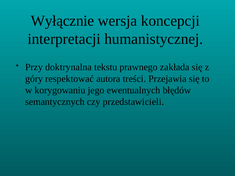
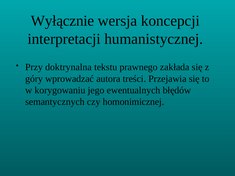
respektować: respektować -> wprowadzać
przedstawicieli: przedstawicieli -> homonimicznej
